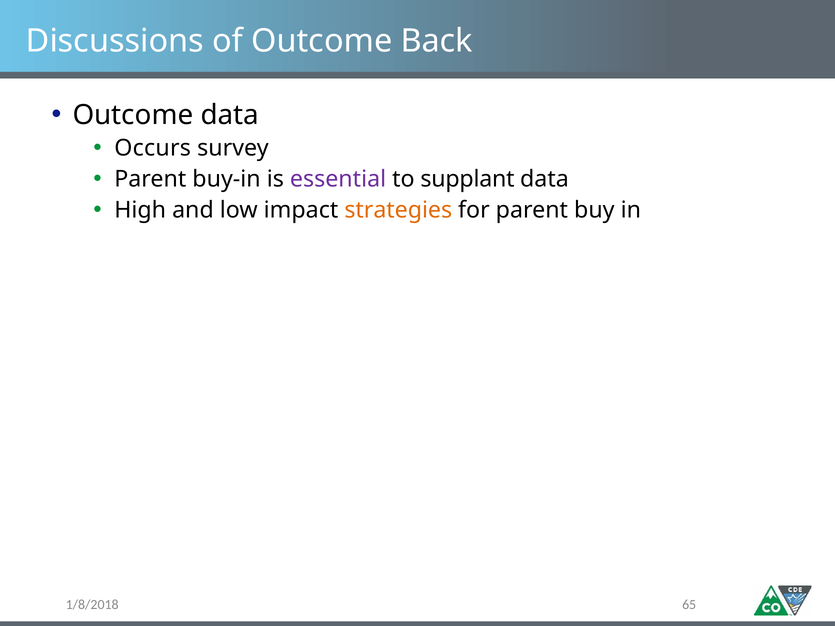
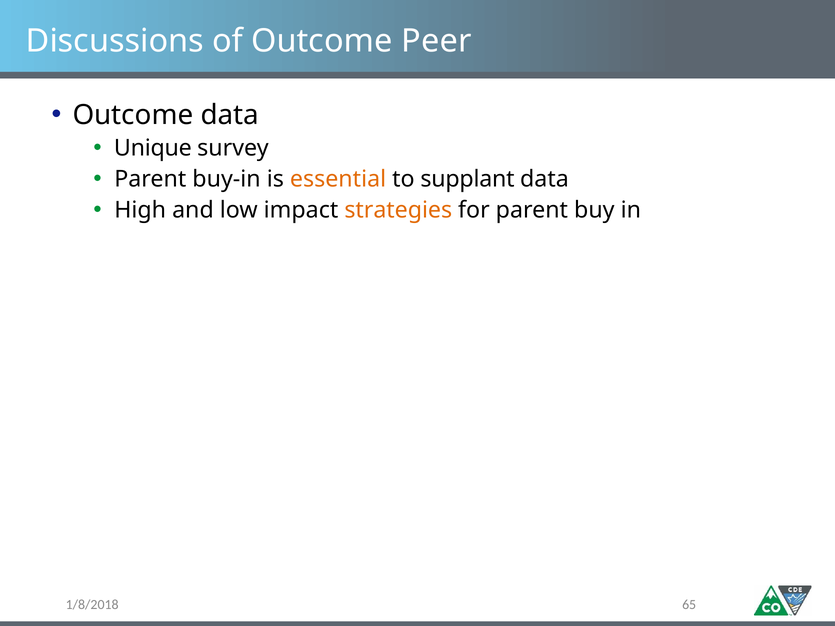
Back: Back -> Peer
Occurs: Occurs -> Unique
essential colour: purple -> orange
